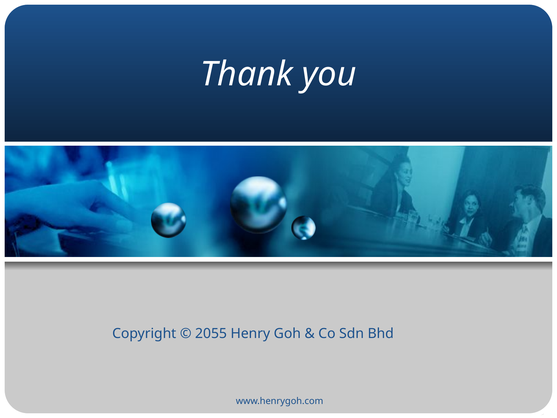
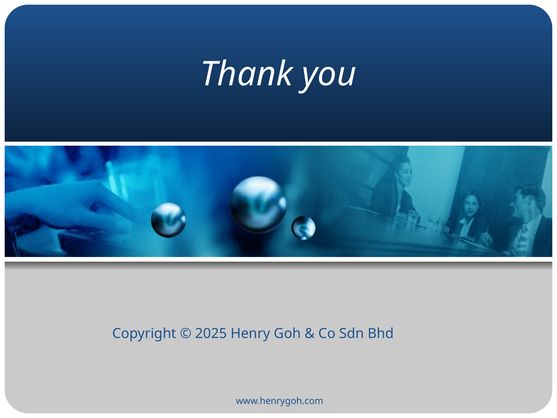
2055: 2055 -> 2025
